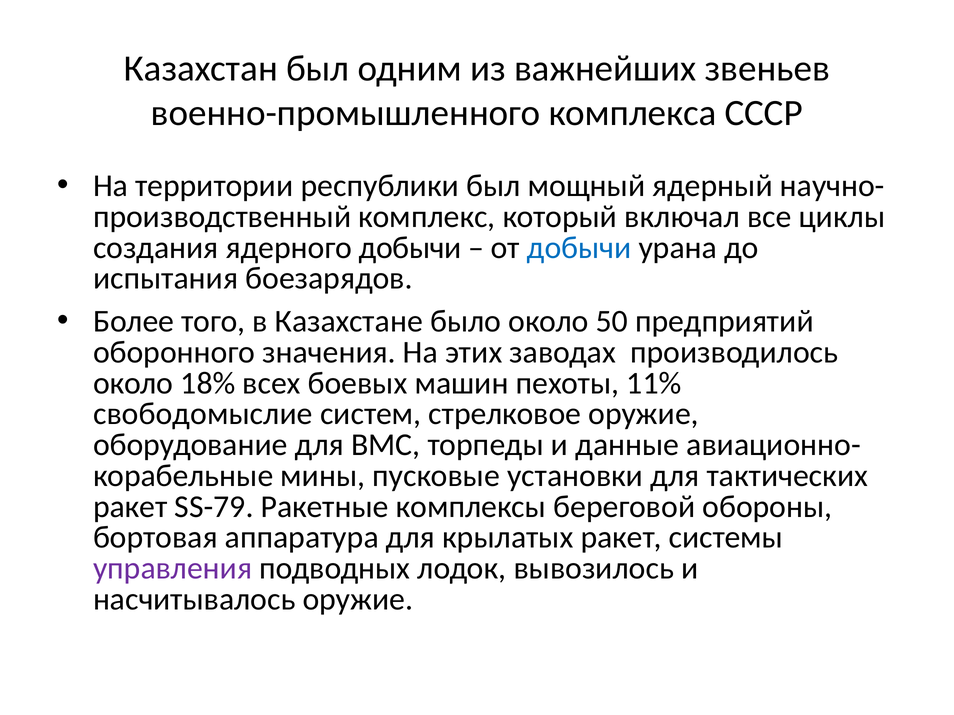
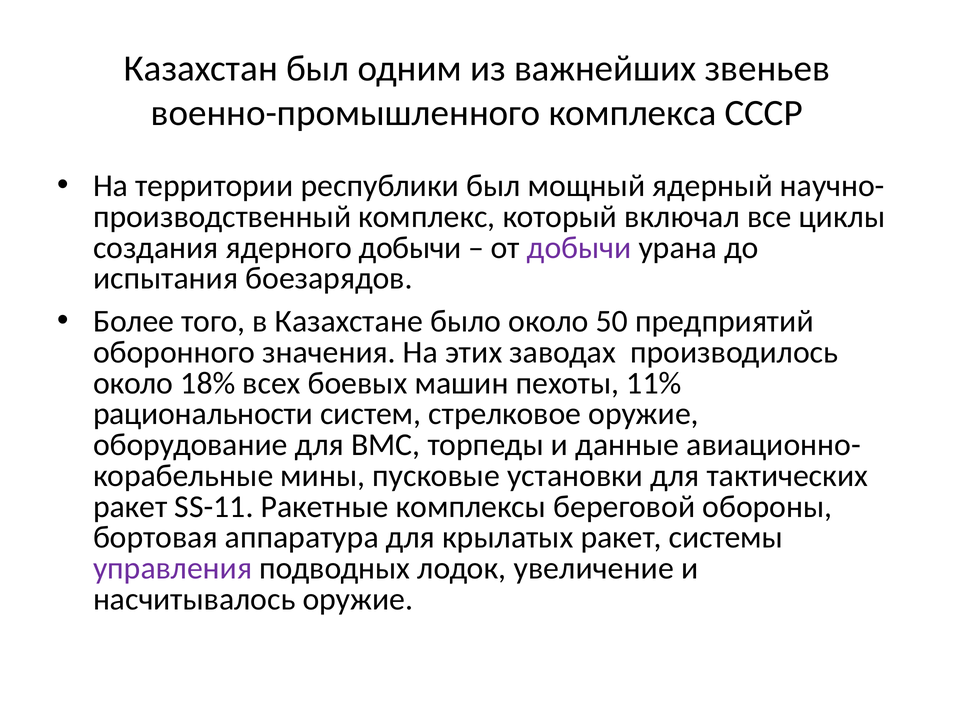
добычи at (579, 248) colour: blue -> purple
свободомыслие: свободомыслие -> рациональности
SS-79: SS-79 -> SS-11
вывозилось: вывозилось -> увеличение
